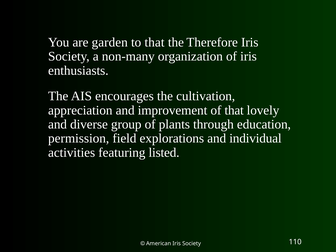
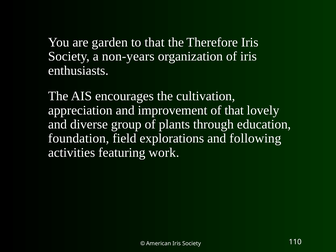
non-many: non-many -> non-years
permission: permission -> foundation
individual: individual -> following
listed: listed -> work
